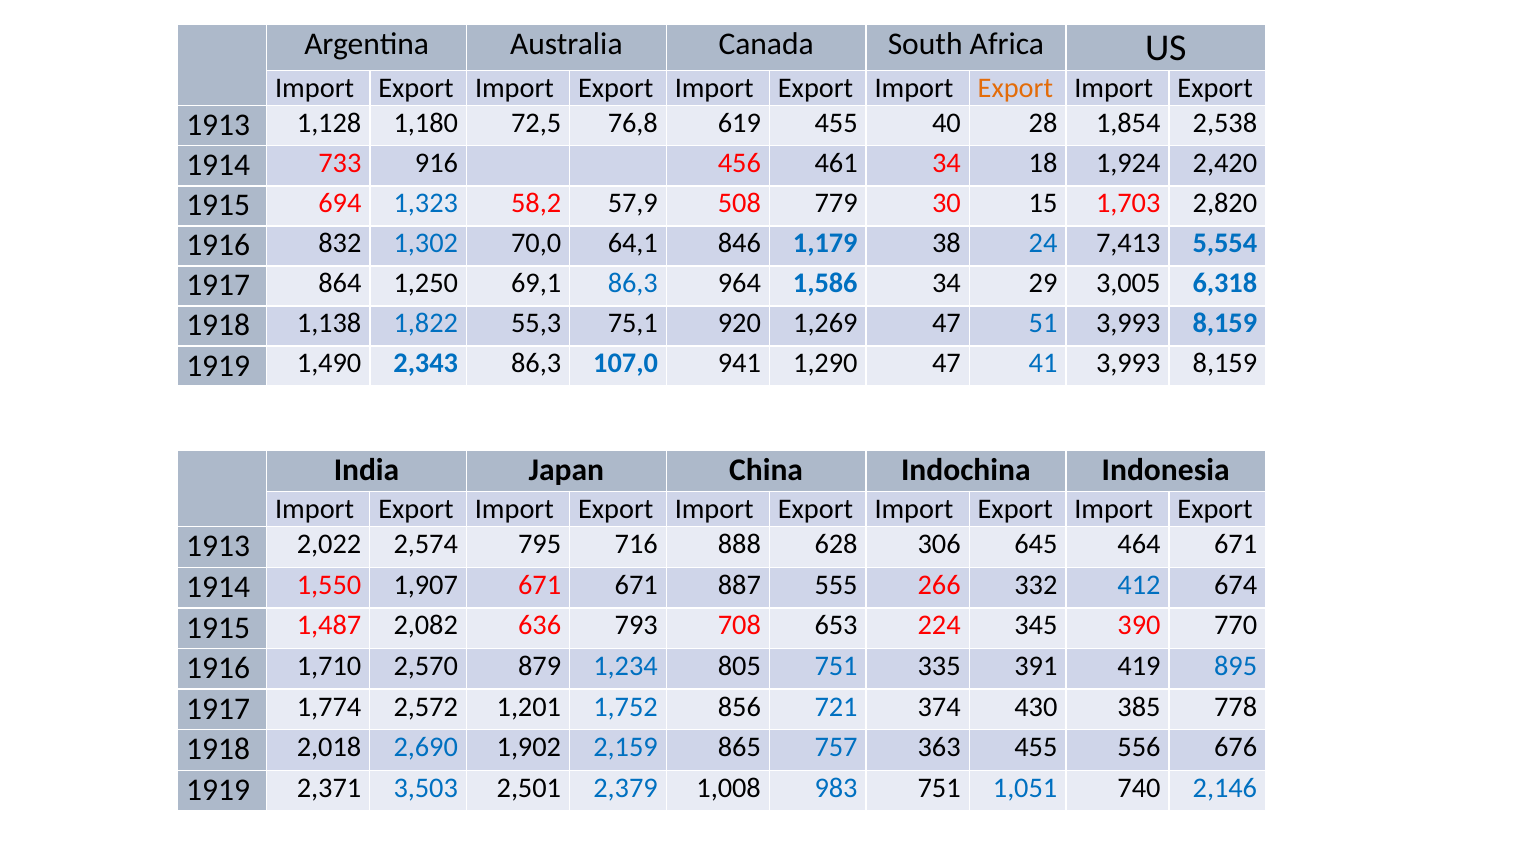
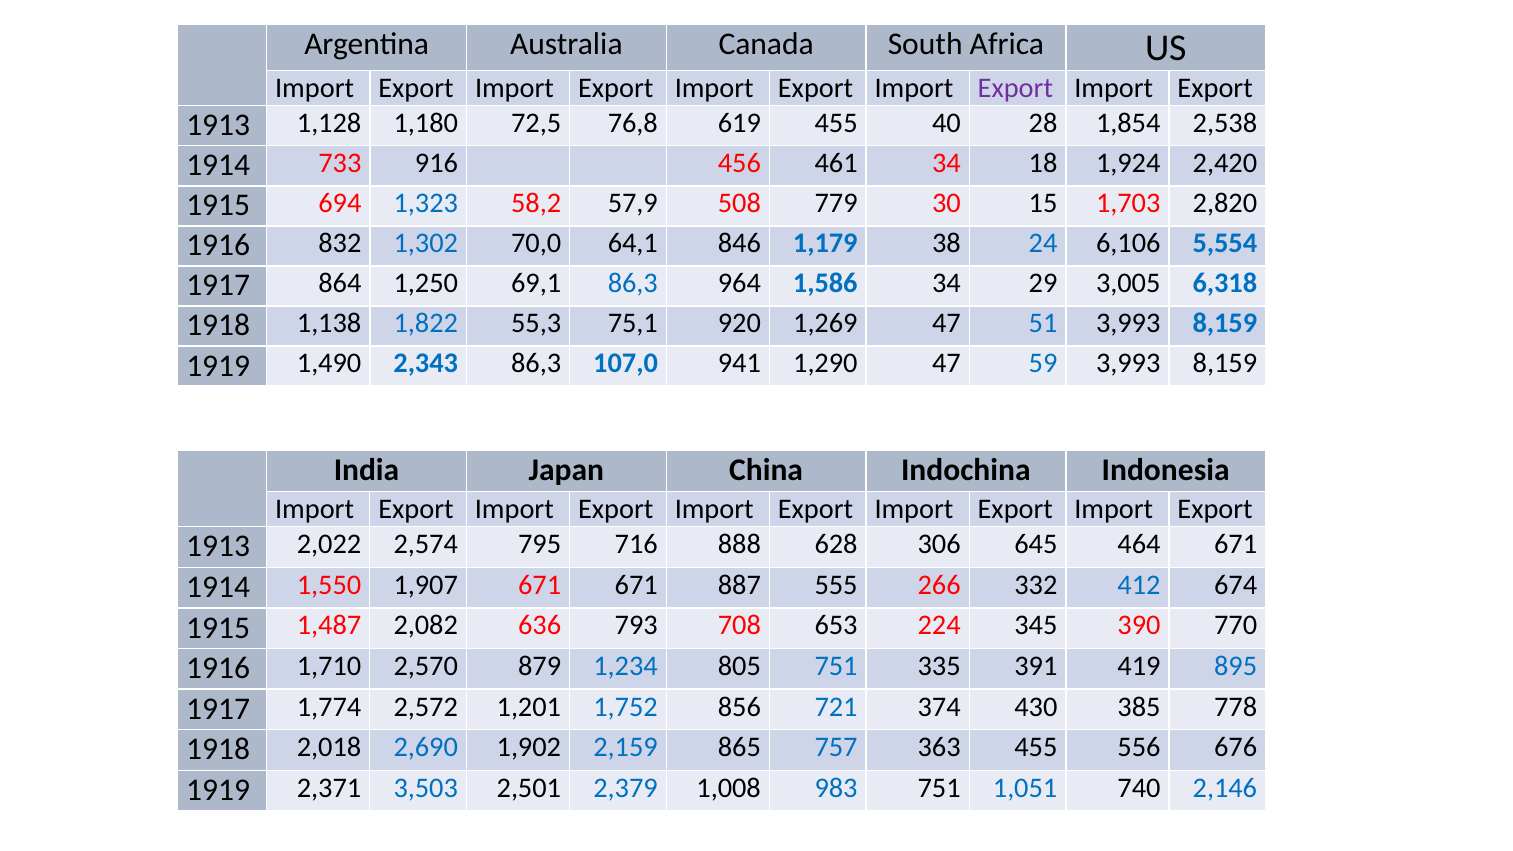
Export at (1015, 88) colour: orange -> purple
7,413: 7,413 -> 6,106
41: 41 -> 59
